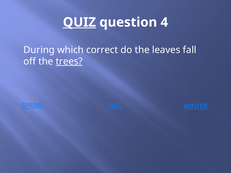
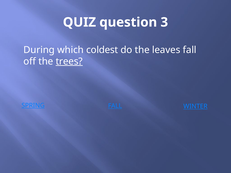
QUIZ underline: present -> none
4: 4 -> 3
correct: correct -> coldest
